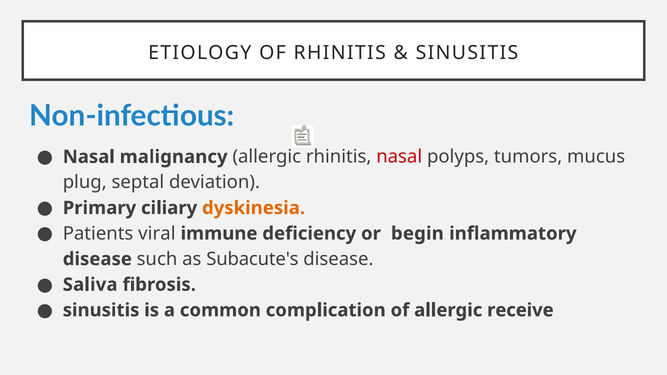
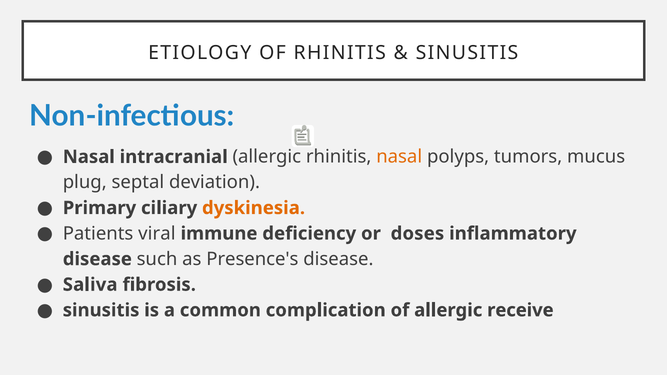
malignancy: malignancy -> intracranial
nasal at (399, 157) colour: red -> orange
begin: begin -> doses
Subacute's: Subacute's -> Presence's
